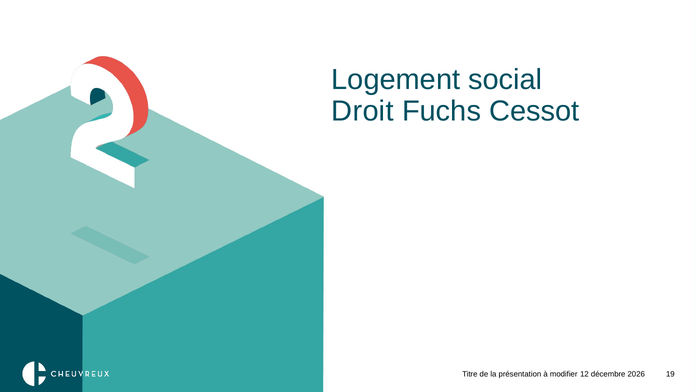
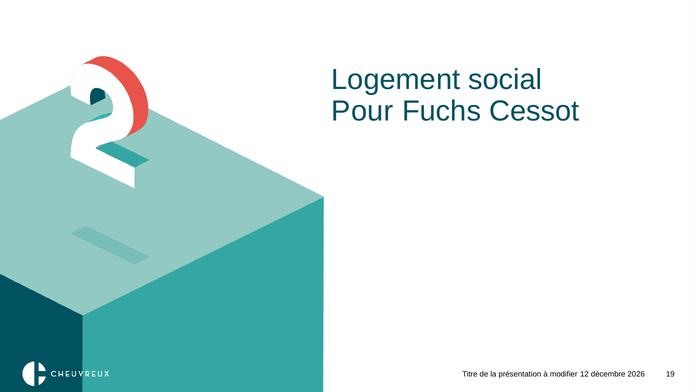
Droit: Droit -> Pour
